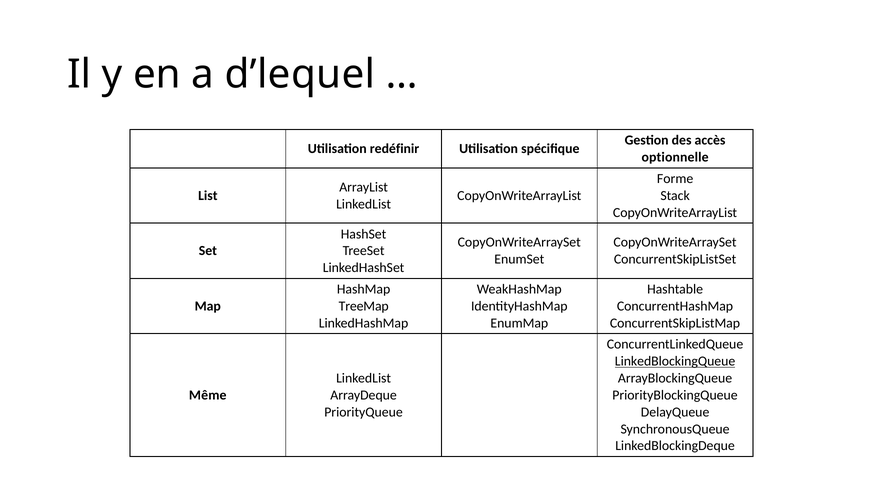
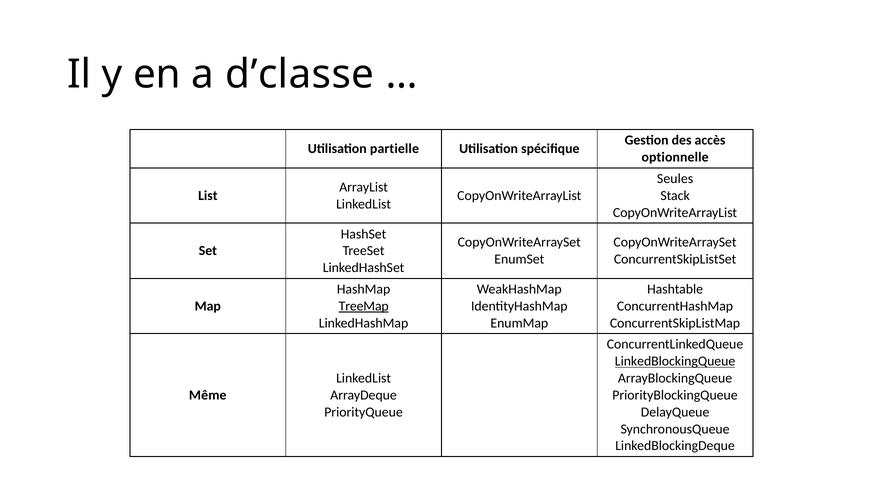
d’lequel: d’lequel -> d’classe
redéfinir: redéfinir -> partielle
Forme: Forme -> Seules
TreeMap underline: none -> present
